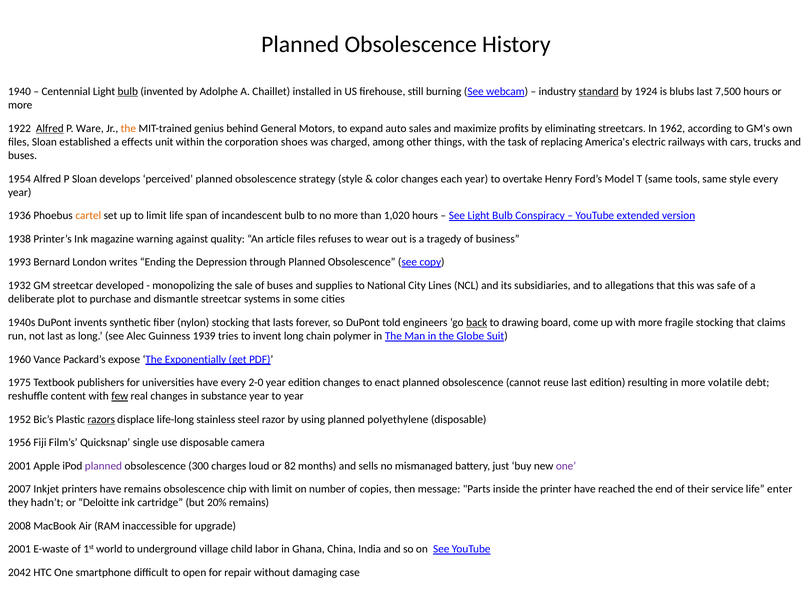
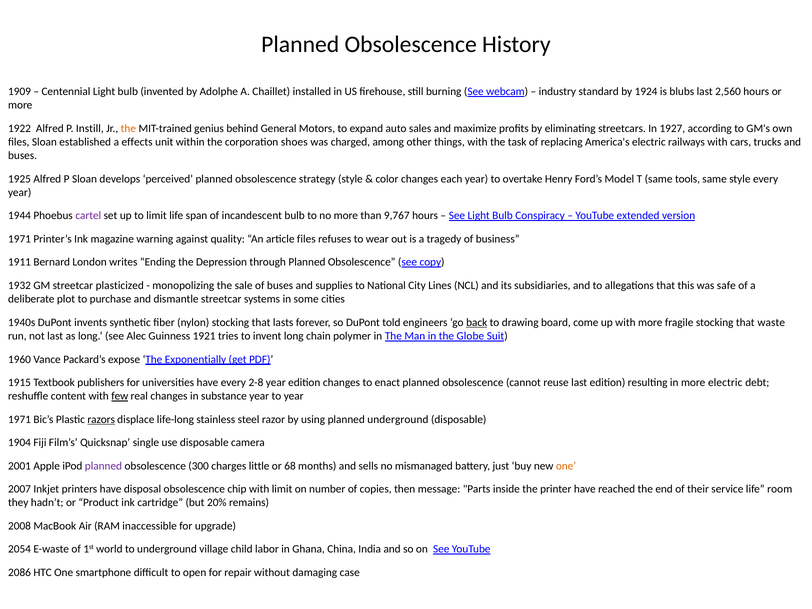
1940: 1940 -> 1909
bulb at (128, 92) underline: present -> none
standard underline: present -> none
7,500: 7,500 -> 2,560
Alfred at (50, 128) underline: present -> none
Ware: Ware -> Instill
1962: 1962 -> 1927
1954: 1954 -> 1925
1936: 1936 -> 1944
cartel colour: orange -> purple
1,020: 1,020 -> 9,767
1938 at (20, 239): 1938 -> 1971
1993: 1993 -> 1911
developed: developed -> plasticized
claims: claims -> waste
1939: 1939 -> 1921
1975: 1975 -> 1915
2-0: 2-0 -> 2-8
more volatile: volatile -> electric
1952 at (20, 419): 1952 -> 1971
planned polyethylene: polyethylene -> underground
1956: 1956 -> 1904
loud: loud -> little
82: 82 -> 68
one at (566, 466) colour: purple -> orange
have remains: remains -> disposal
enter: enter -> room
Deloitte: Deloitte -> Product
2001 at (20, 549): 2001 -> 2054
2042: 2042 -> 2086
